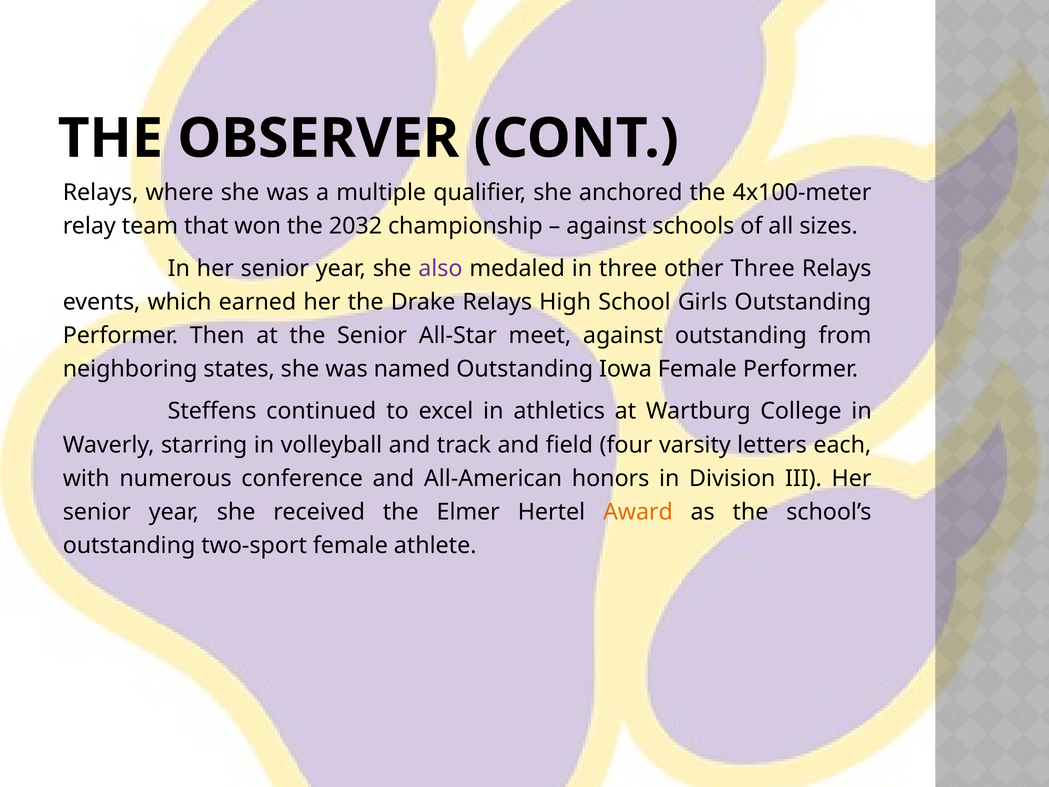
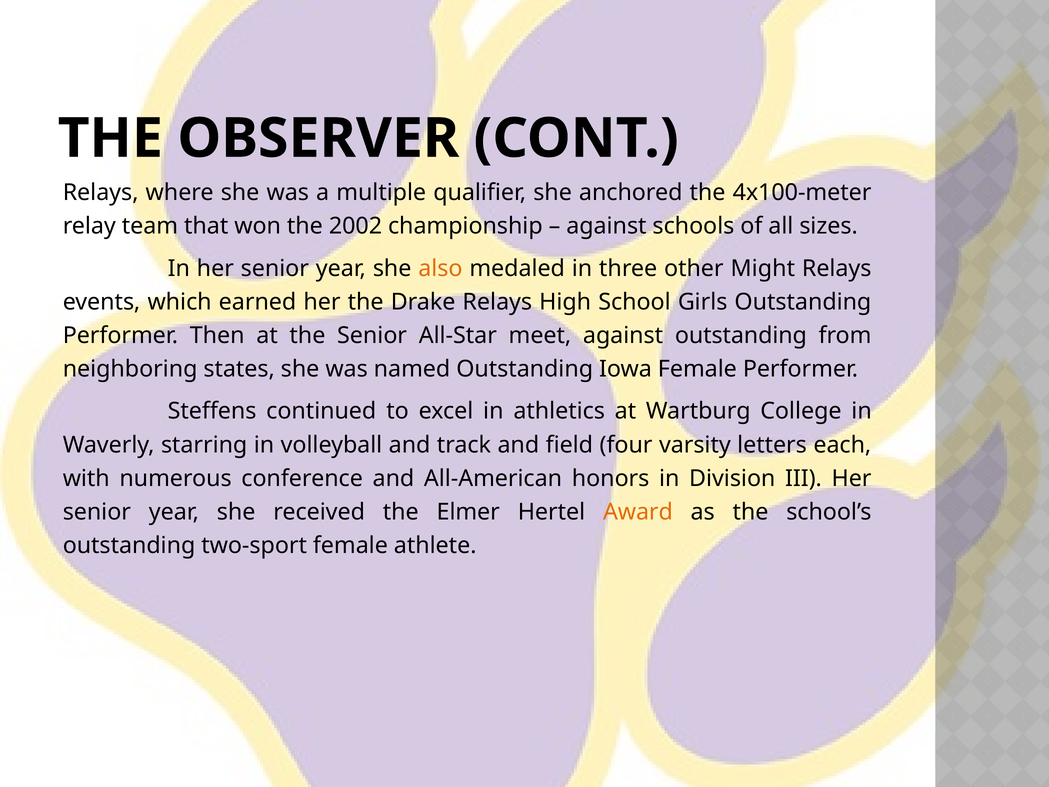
2032: 2032 -> 2002
also colour: purple -> orange
other Three: Three -> Might
